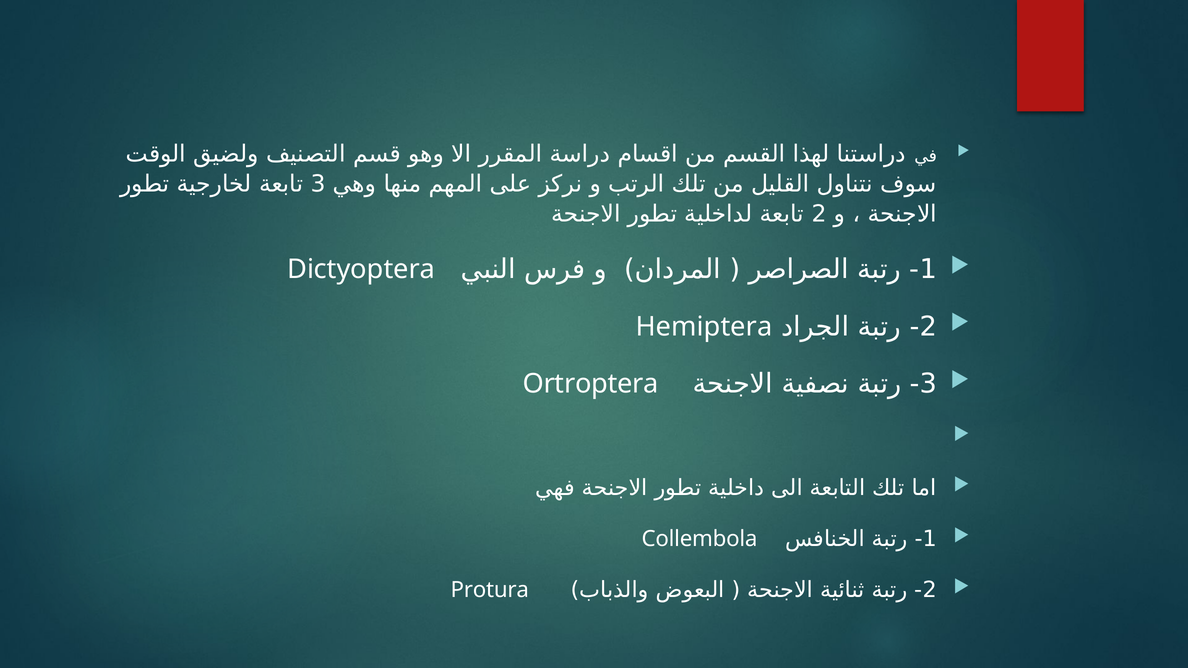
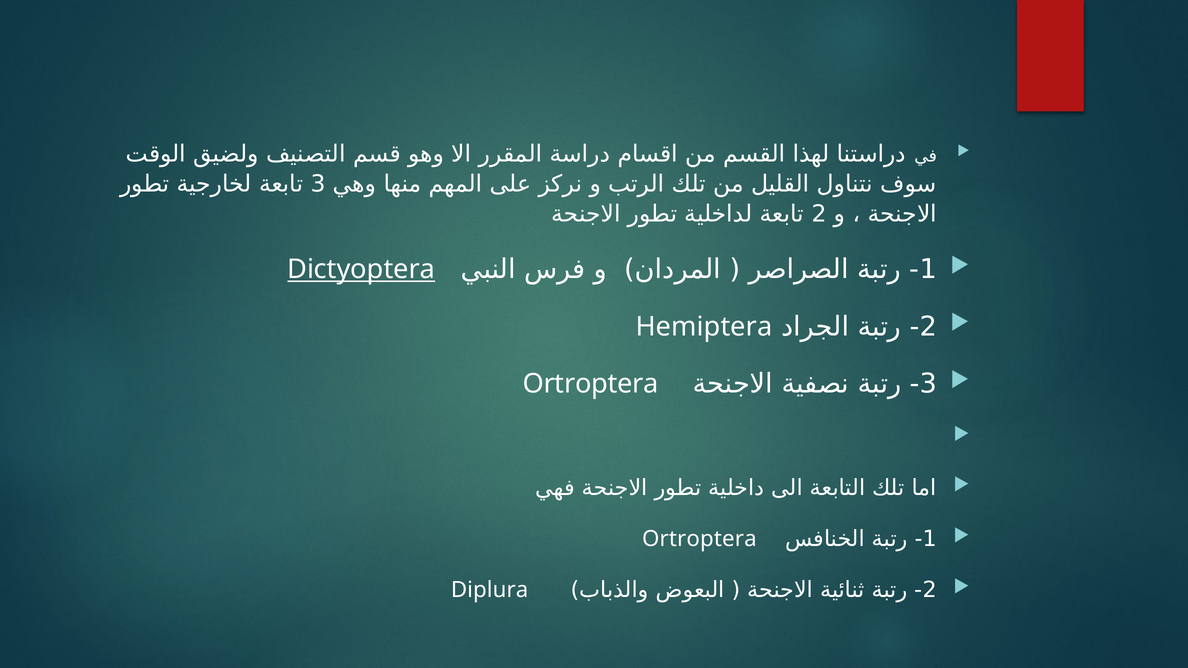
Dictyoptera underline: none -> present
Collembola at (700, 539): Collembola -> Ortroptera
Protura: Protura -> Diplura
